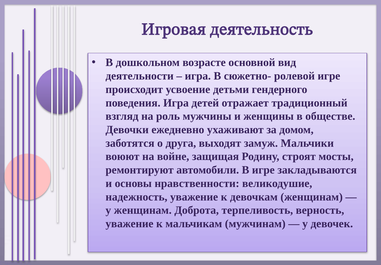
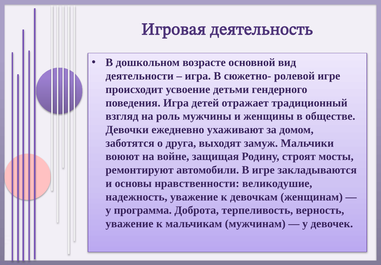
у женщинам: женщинам -> программа
